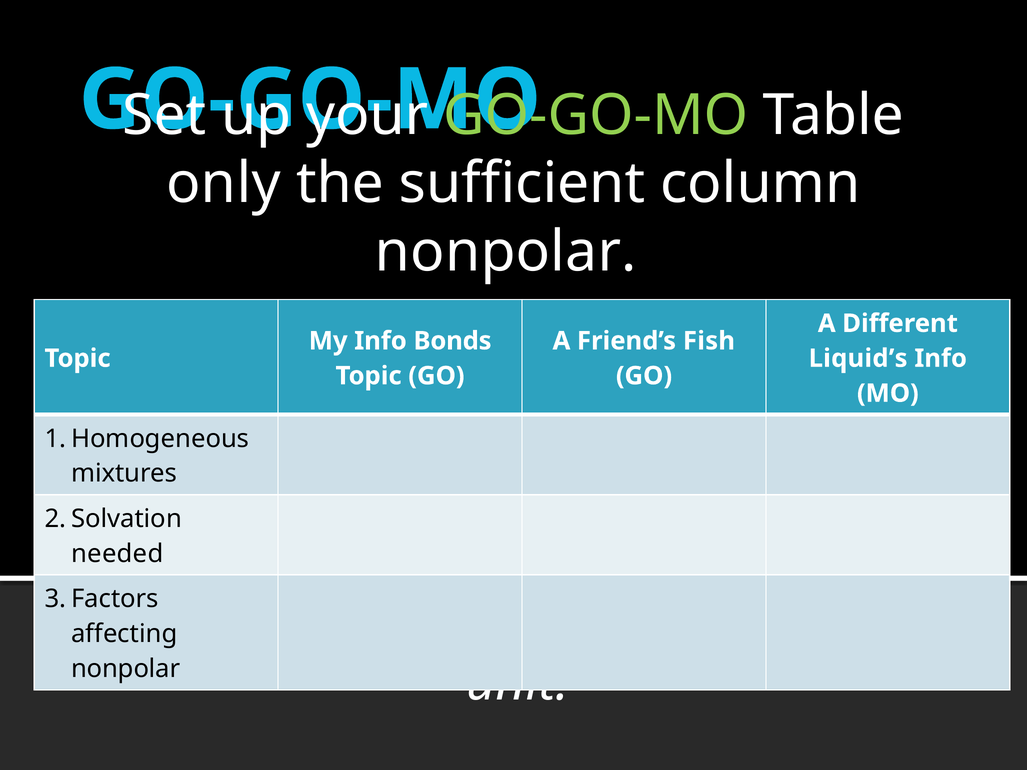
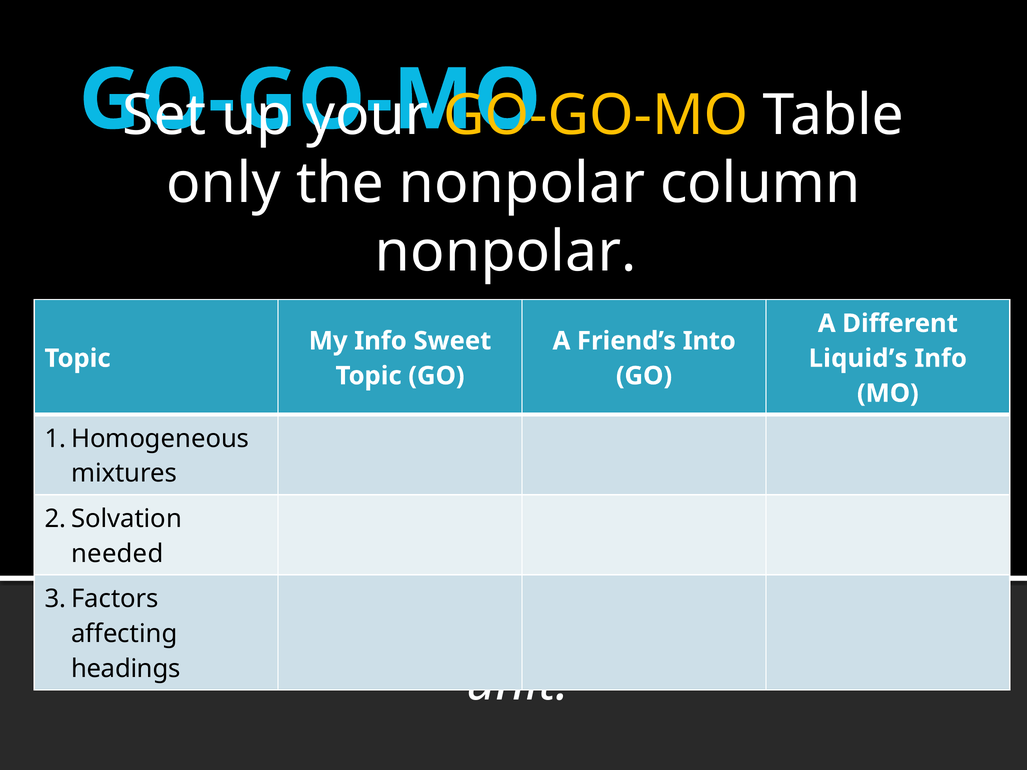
GO-GO-MO at (596, 115) colour: light green -> yellow
the sufficient: sufficient -> nonpolar
Bonds: Bonds -> Sweet
Fish: Fish -> Into
nonpolar at (126, 669): nonpolar -> headings
